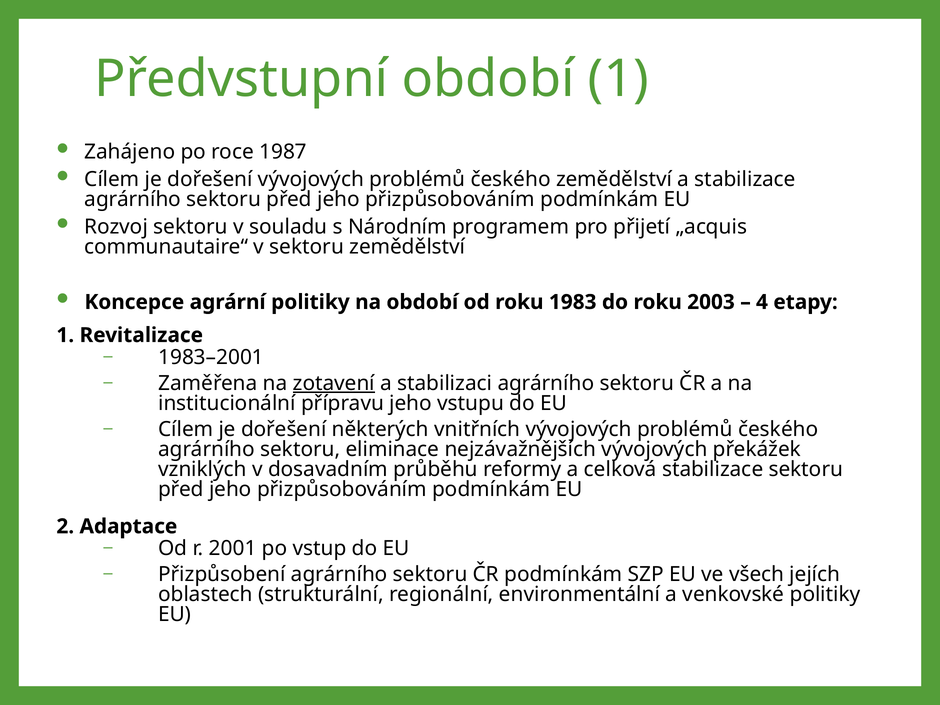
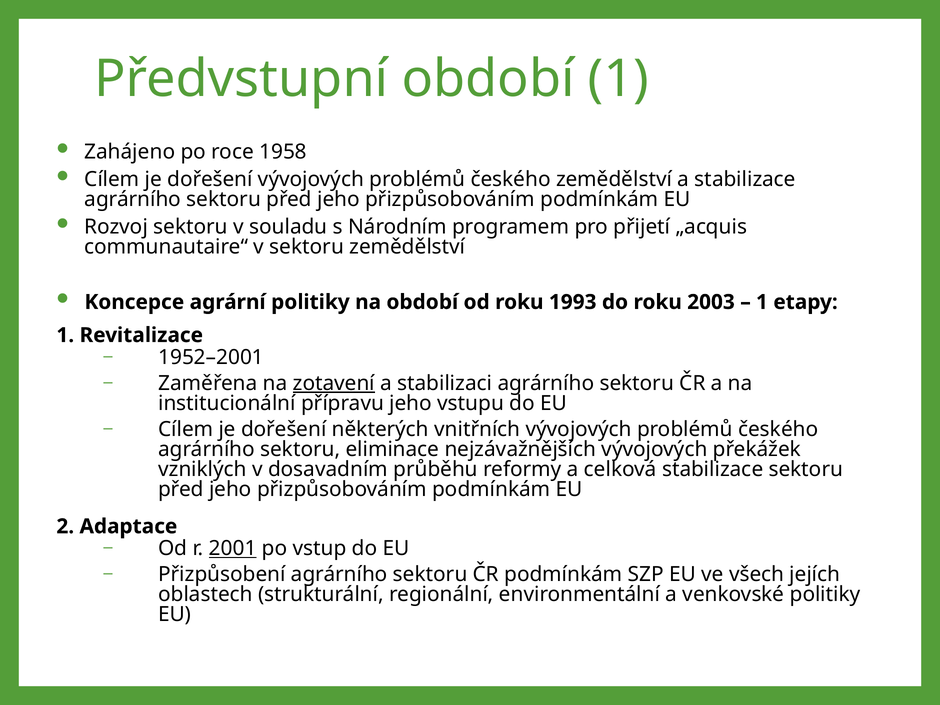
1987: 1987 -> 1958
1983: 1983 -> 1993
4 at (762, 302): 4 -> 1
1983–2001: 1983–2001 -> 1952–2001
2001 underline: none -> present
